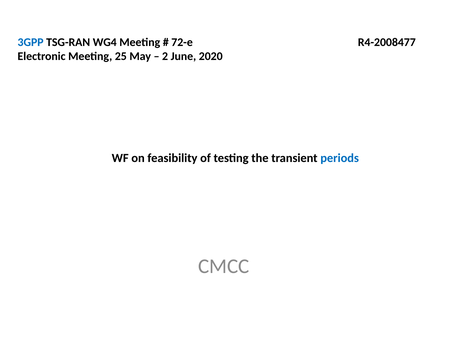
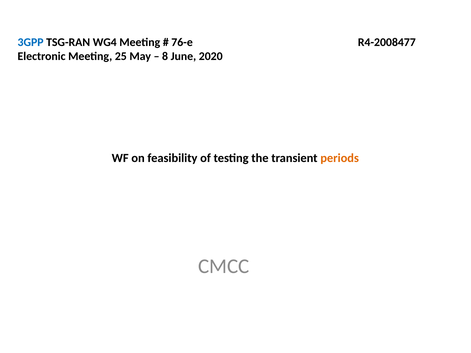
72-e: 72-e -> 76-e
2: 2 -> 8
periods colour: blue -> orange
